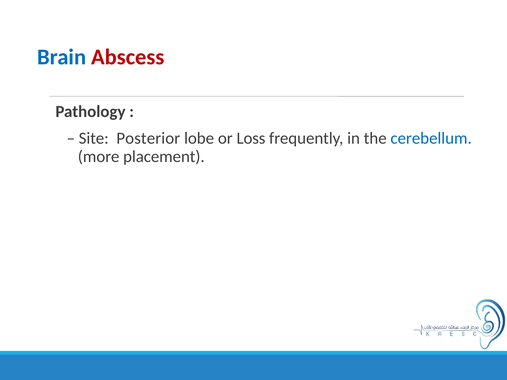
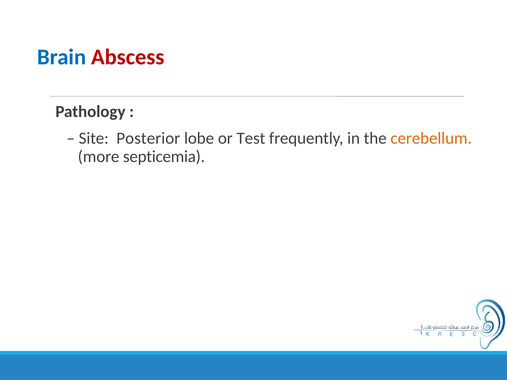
Loss: Loss -> Test
cerebellum colour: blue -> orange
placement: placement -> septicemia
